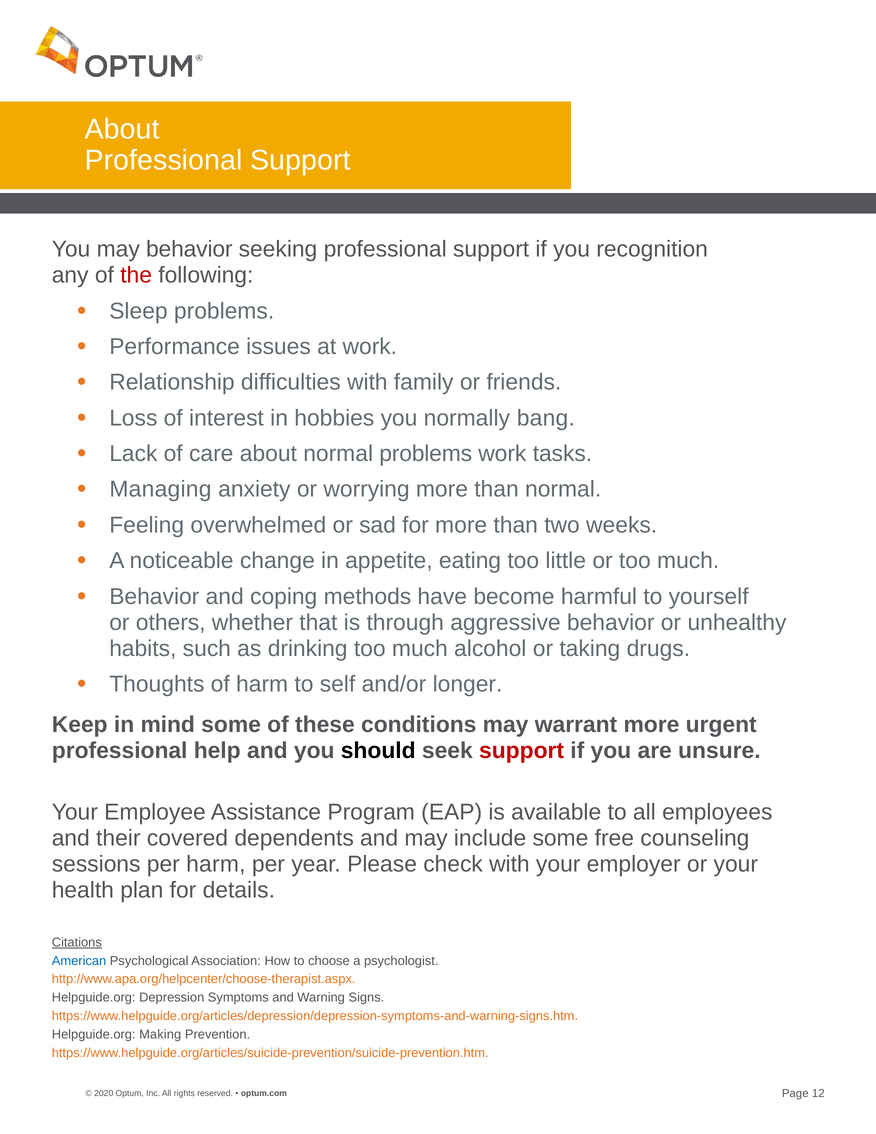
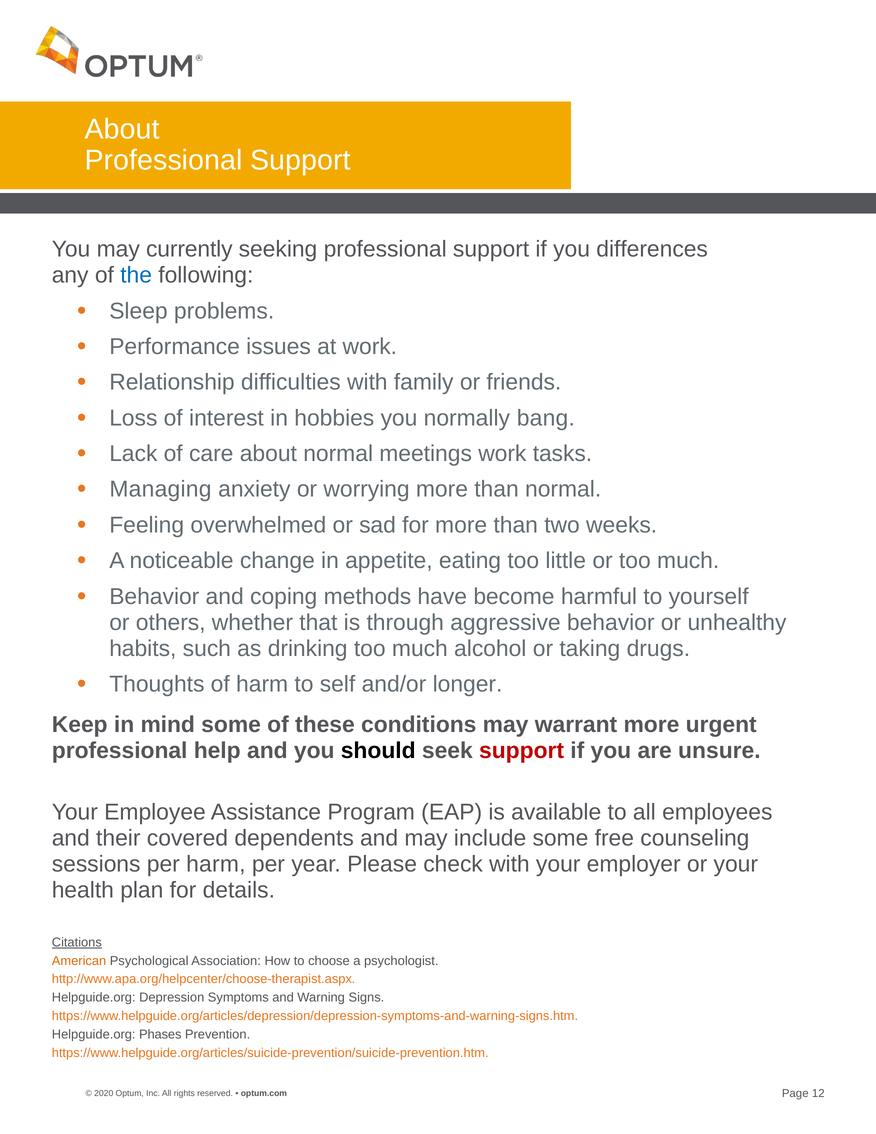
may behavior: behavior -> currently
recognition: recognition -> differences
the colour: red -> blue
normal problems: problems -> meetings
American colour: blue -> orange
Making: Making -> Phases
